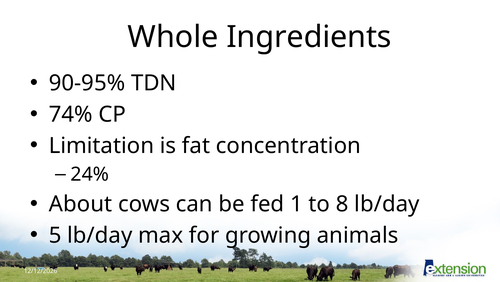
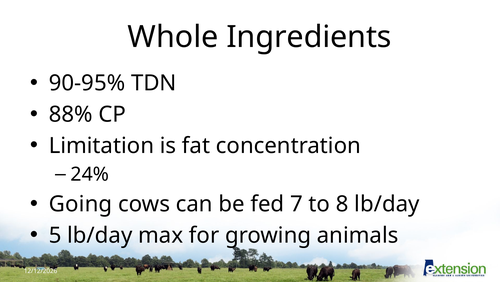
74%: 74% -> 88%
About: About -> Going
1: 1 -> 7
